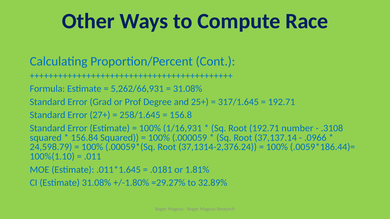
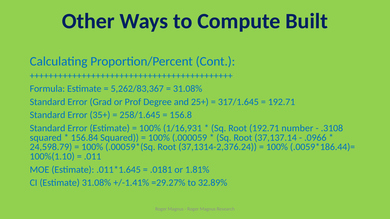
Race: Race -> Built
5,262/66,931: 5,262/66,931 -> 5,262/83,367
27+: 27+ -> 35+
+/-1.80%: +/-1.80% -> +/-1.41%
